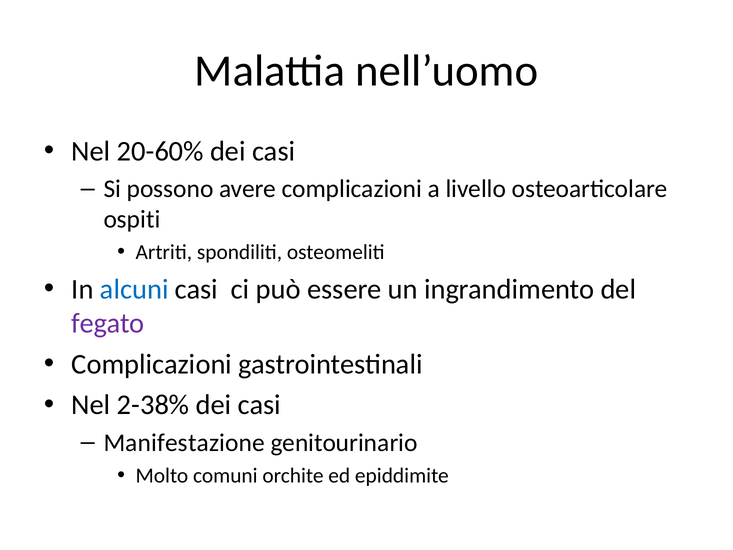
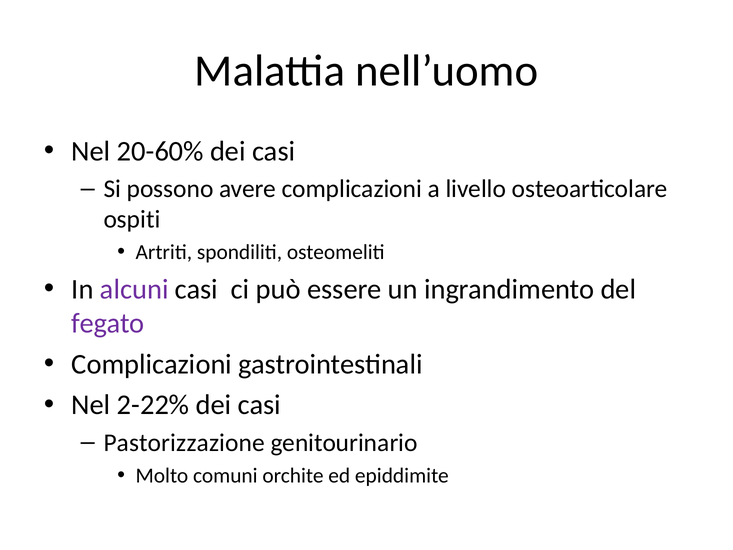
alcuni colour: blue -> purple
2-38%: 2-38% -> 2-22%
Manifestazione: Manifestazione -> Pastorizzazione
